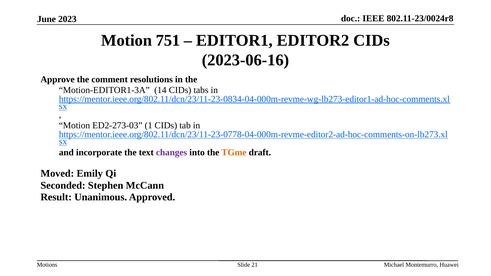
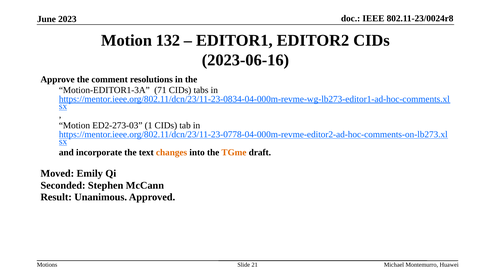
751: 751 -> 132
14: 14 -> 71
changes colour: purple -> orange
